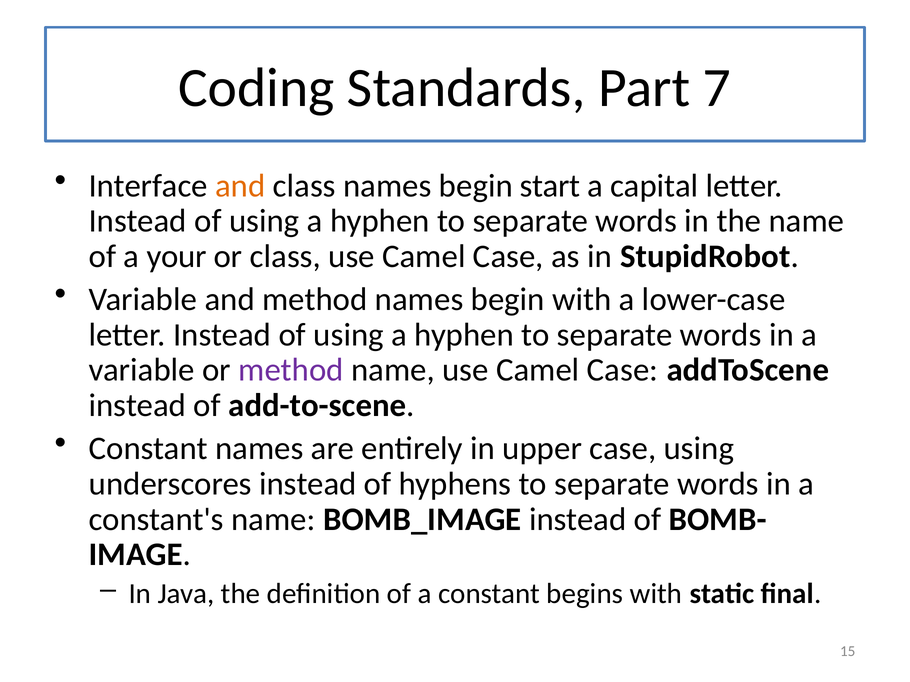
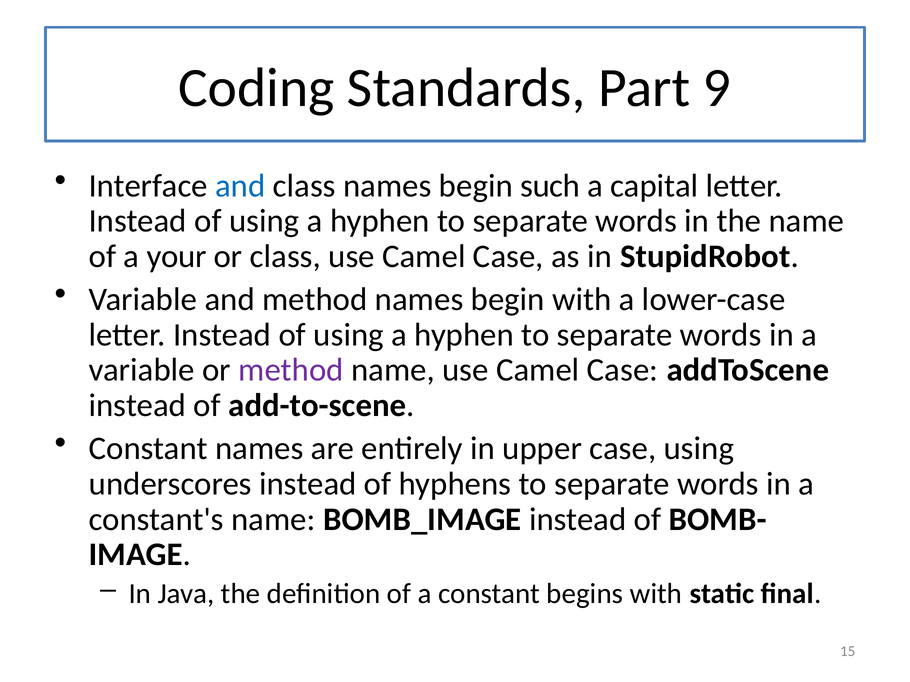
7: 7 -> 9
and at (240, 186) colour: orange -> blue
start: start -> such
